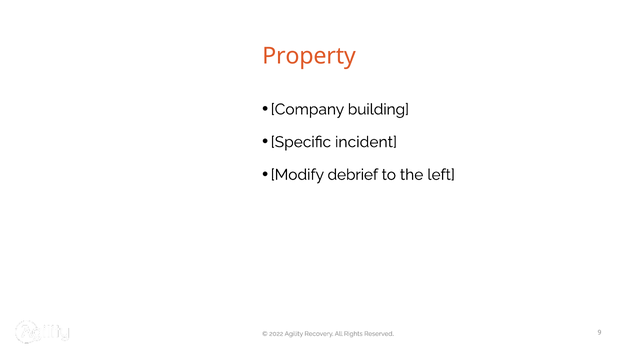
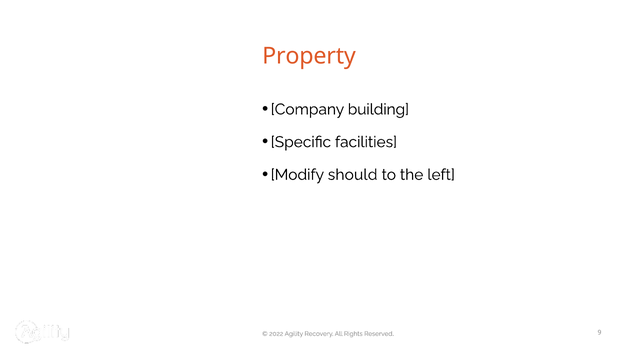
incident: incident -> facilities
debrief: debrief -> should
